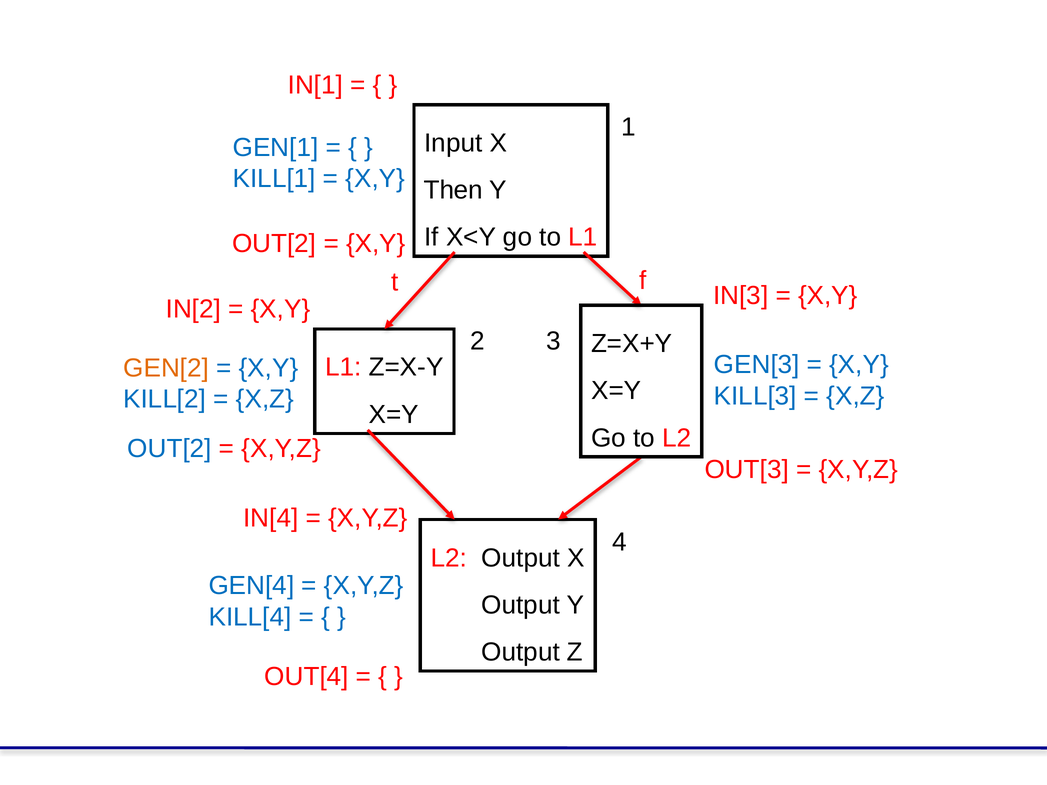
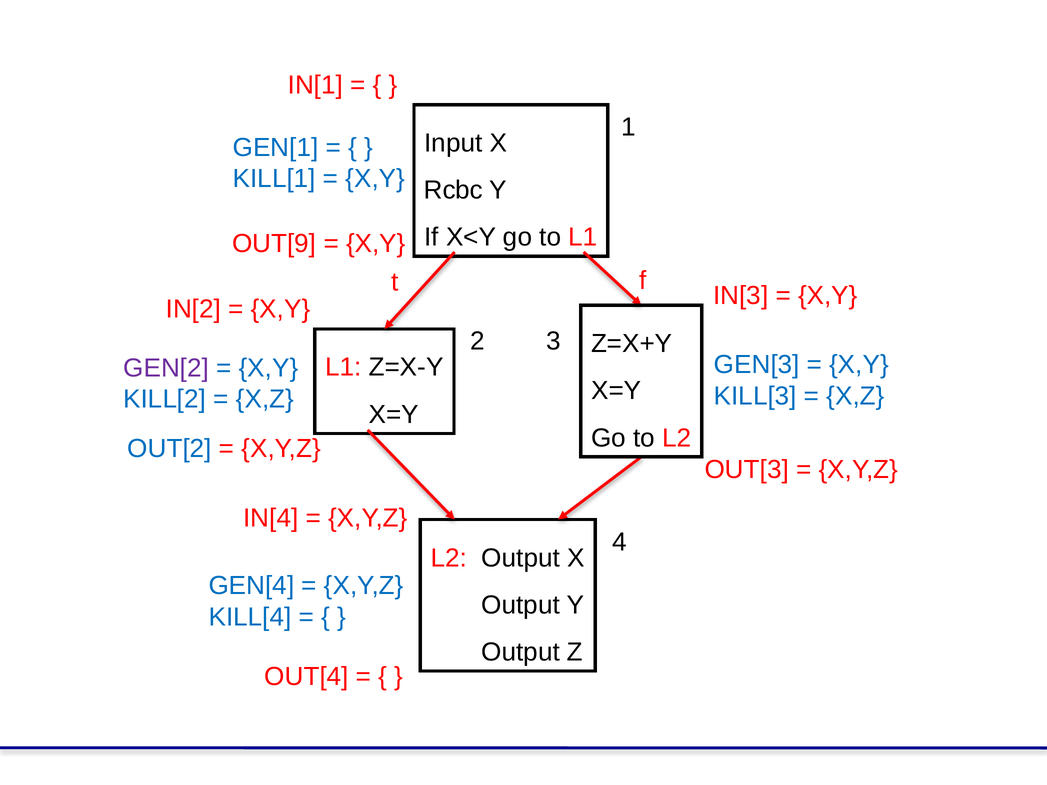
Then: Then -> Rcbc
OUT[2 at (274, 244): OUT[2 -> OUT[9
GEN[2 colour: orange -> purple
